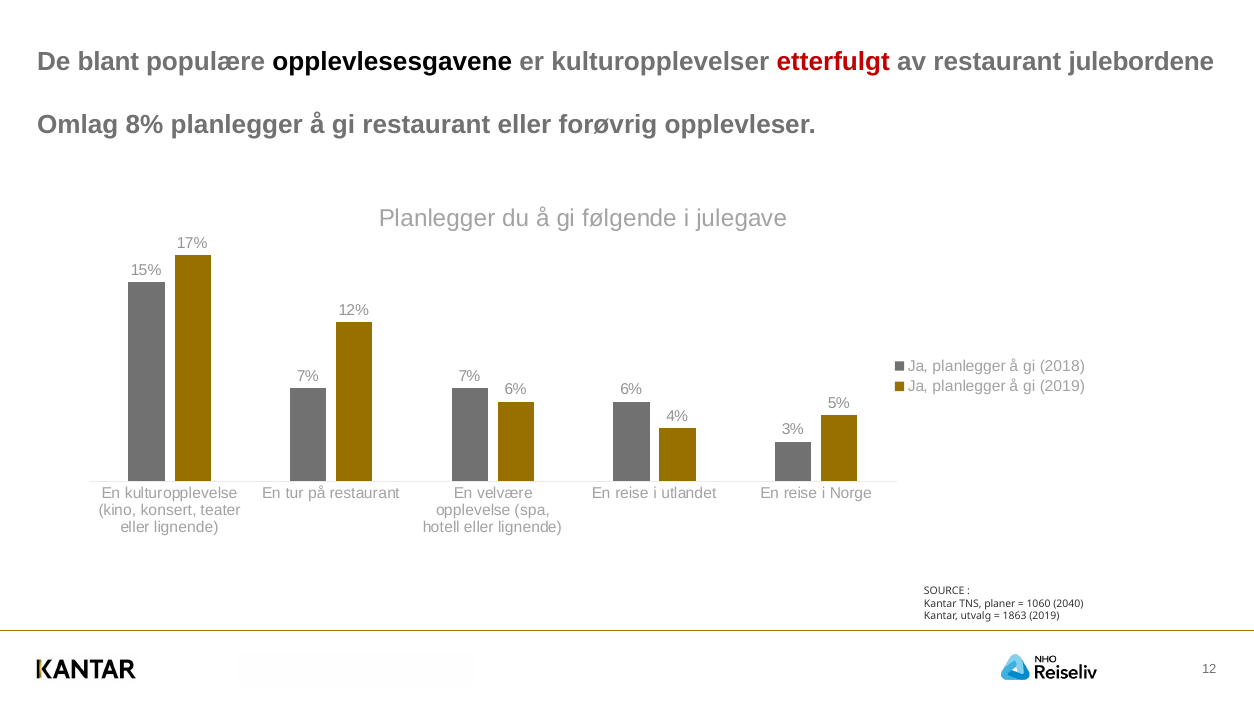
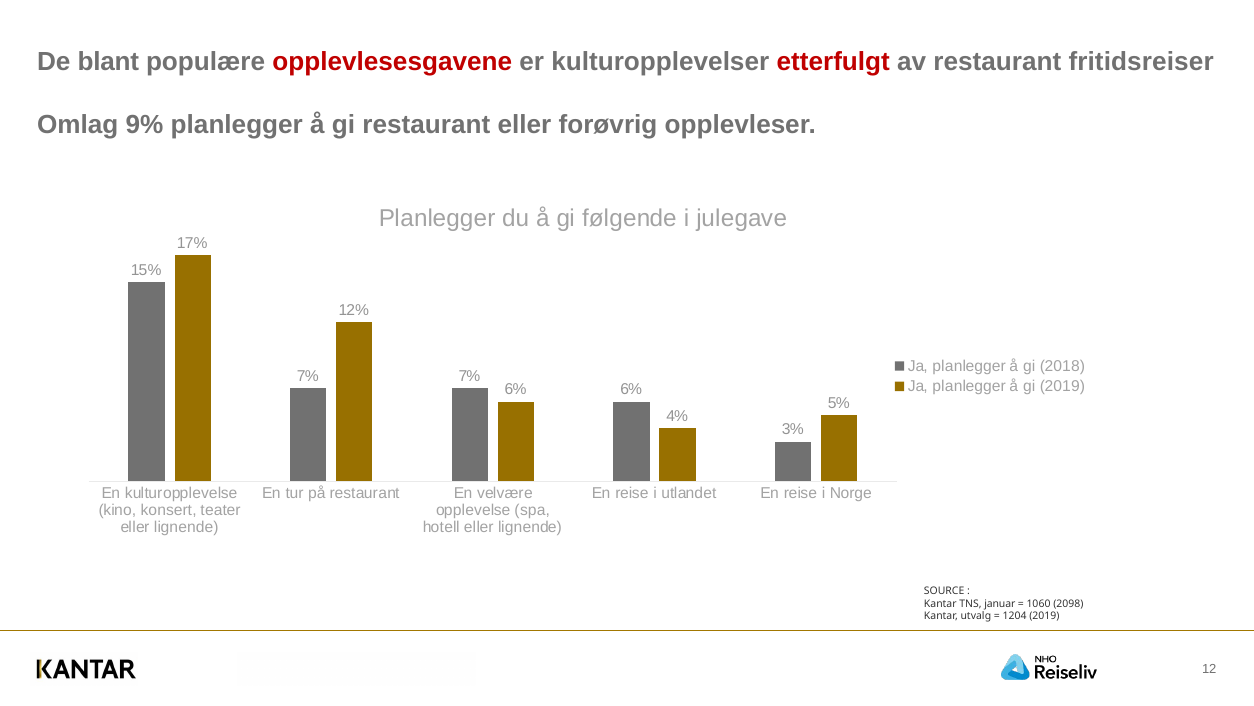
opplevlesesgavene colour: black -> red
julebordene: julebordene -> fritidsreiser
8%: 8% -> 9%
planer: planer -> januar
2040: 2040 -> 2098
1863: 1863 -> 1204
